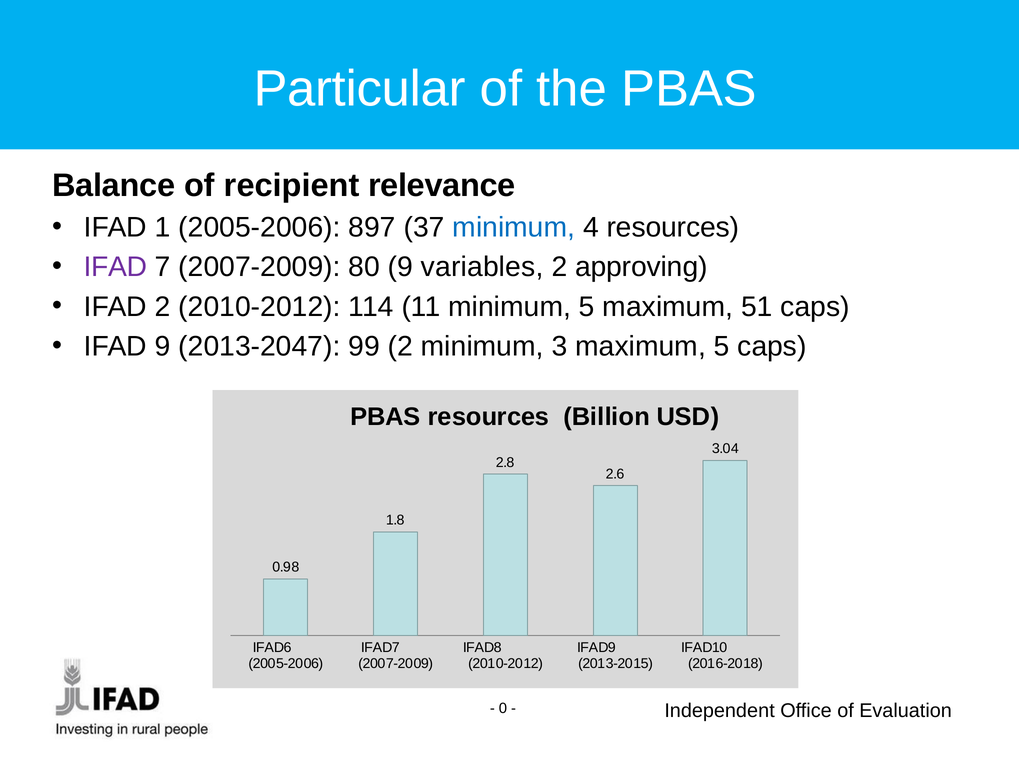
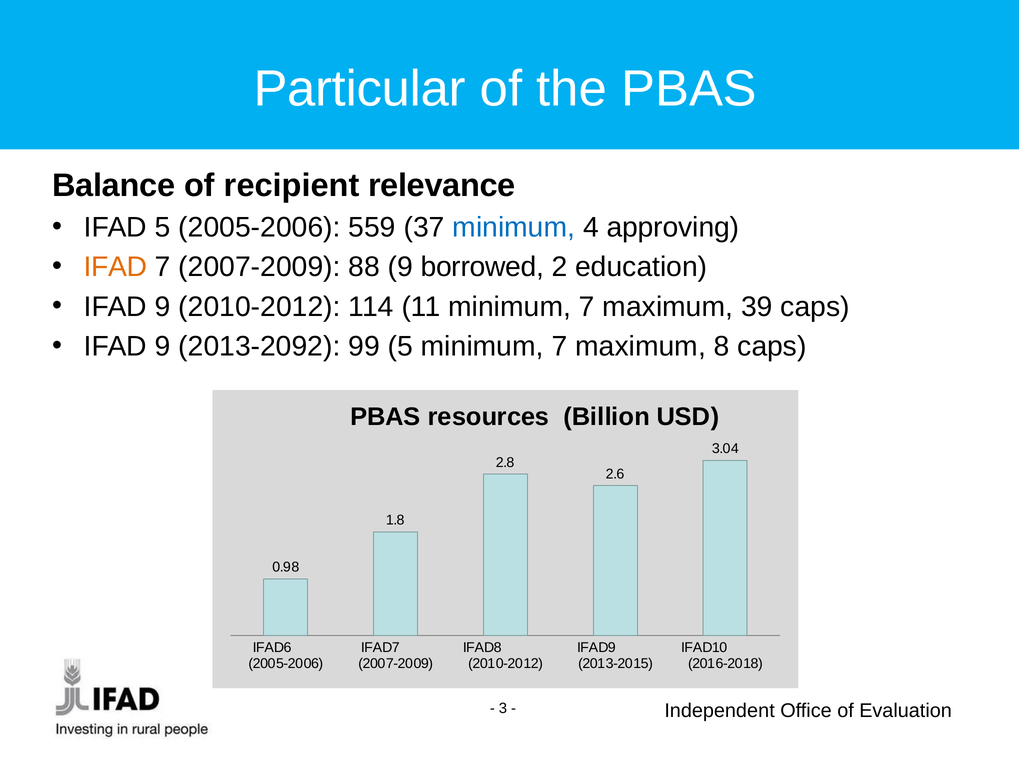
IFAD 1: 1 -> 5
897: 897 -> 559
4 resources: resources -> approving
IFAD at (116, 267) colour: purple -> orange
80: 80 -> 88
variables: variables -> borrowed
approving: approving -> education
2 at (163, 307): 2 -> 9
11 minimum 5: 5 -> 7
51: 51 -> 39
2013-2047: 2013-2047 -> 2013-2092
99 2: 2 -> 5
3 at (559, 346): 3 -> 7
maximum 5: 5 -> 8
0: 0 -> 3
